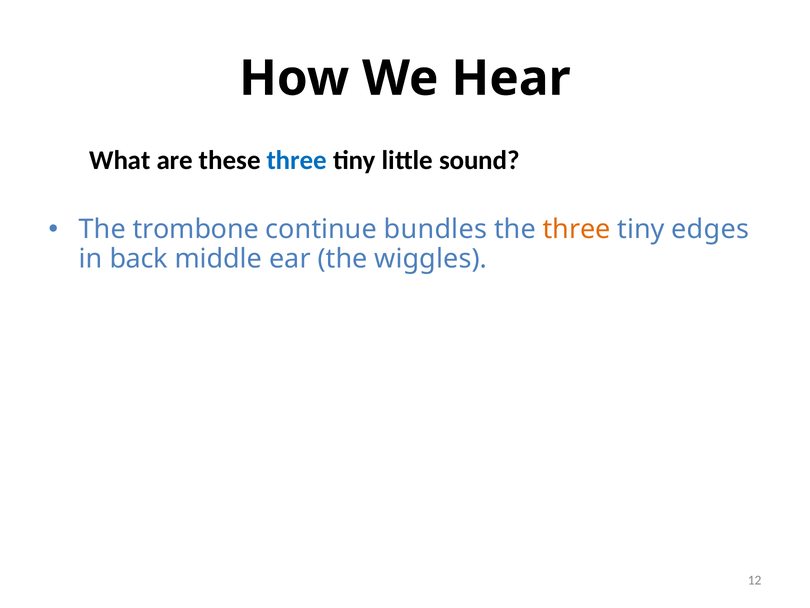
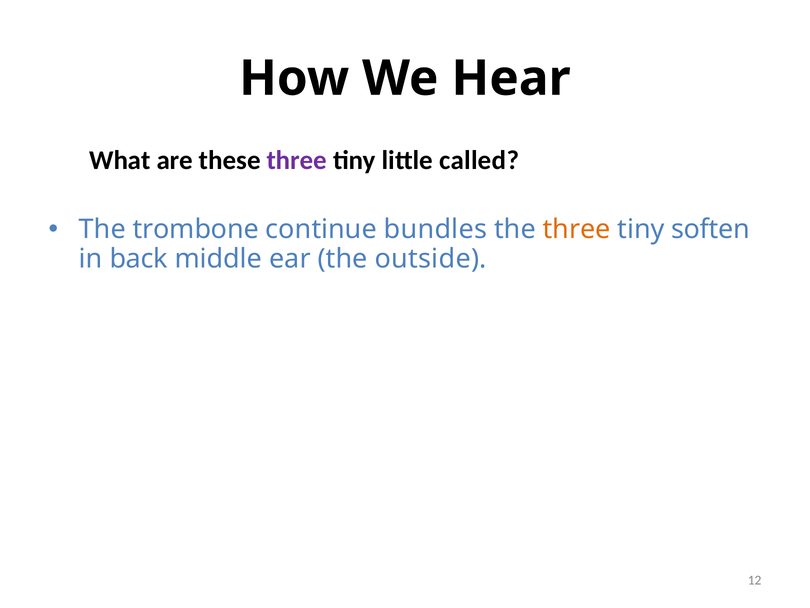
three at (297, 160) colour: blue -> purple
sound: sound -> called
edges: edges -> soften
wiggles: wiggles -> outside
